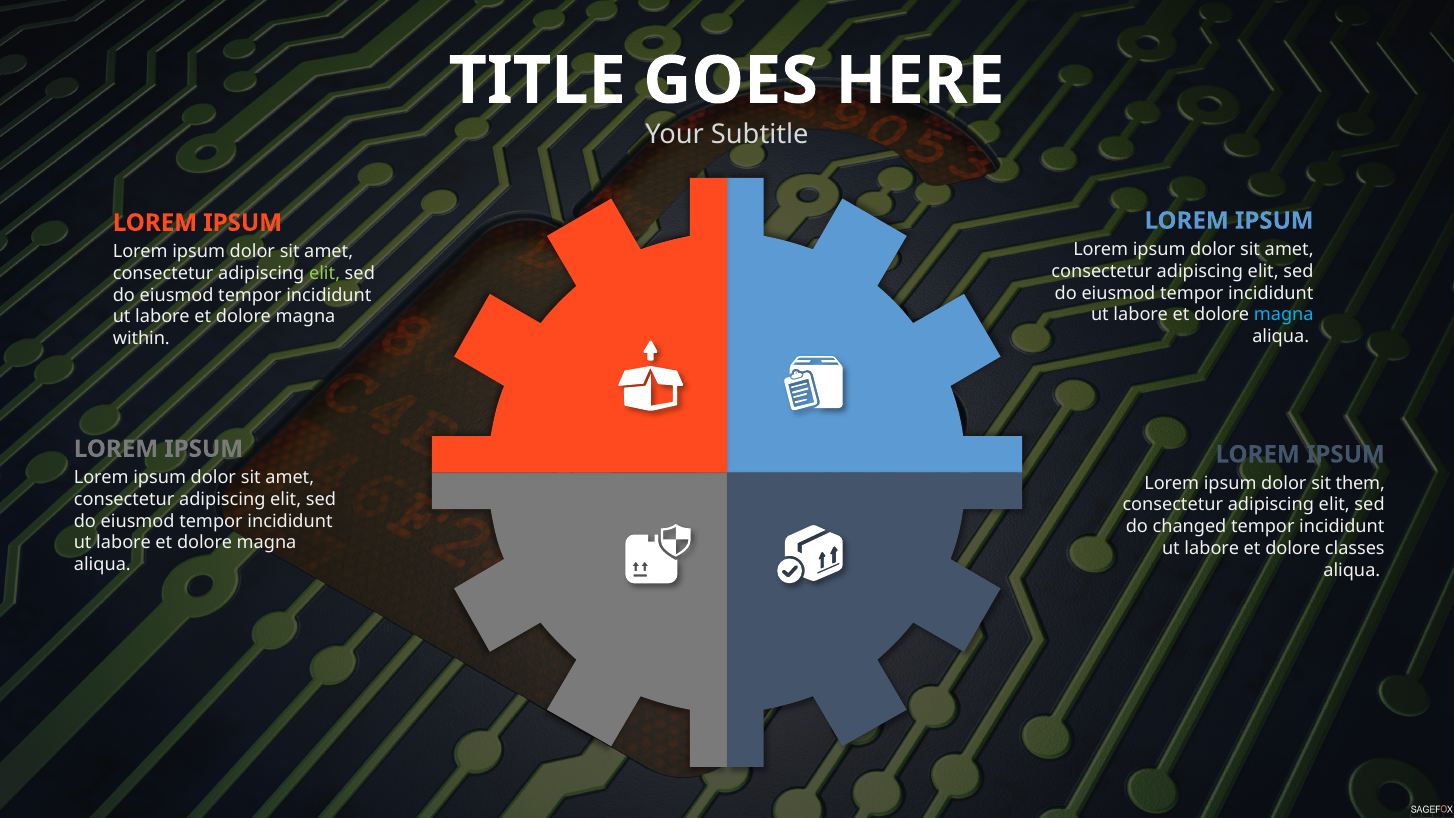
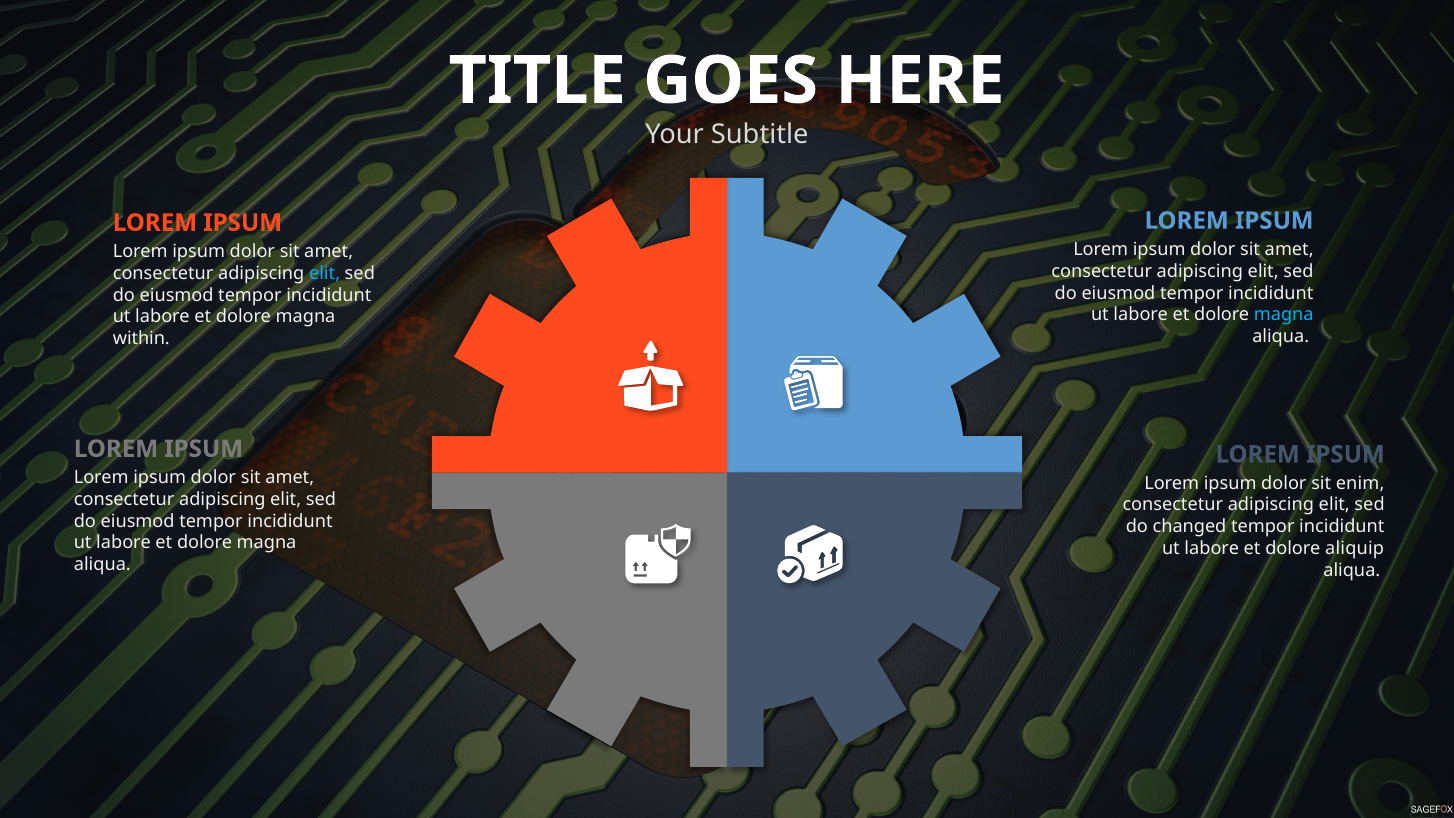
elit at (325, 273) colour: light green -> light blue
them: them -> enim
classes: classes -> aliquip
